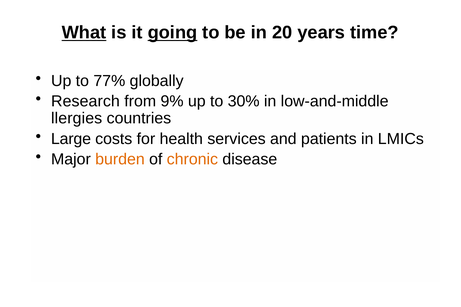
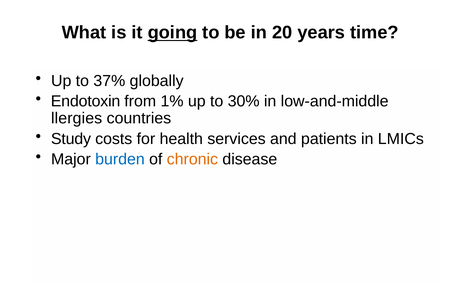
What underline: present -> none
77%: 77% -> 37%
Research: Research -> Endotoxin
9%: 9% -> 1%
Large: Large -> Study
burden colour: orange -> blue
